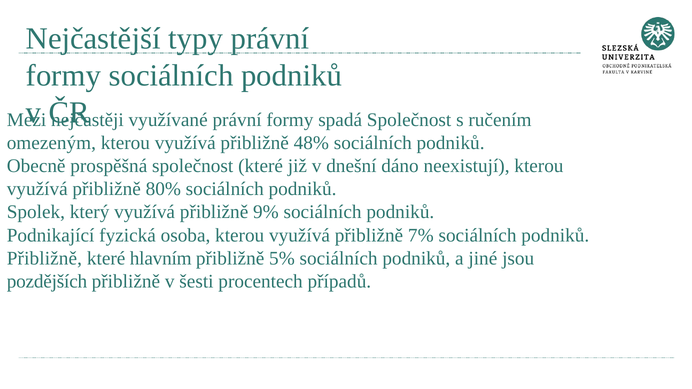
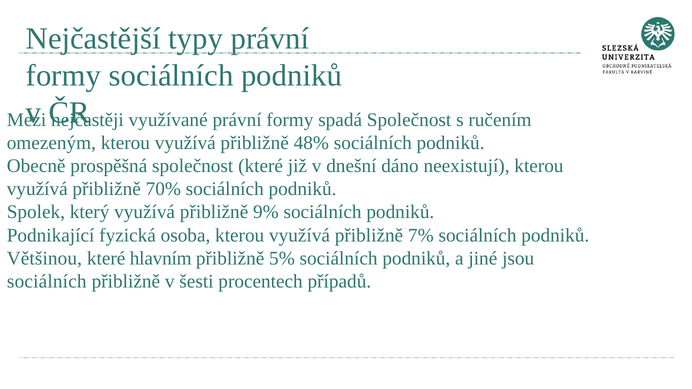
80%: 80% -> 70%
Přibližně at (44, 258): Přibližně -> Většinou
pozdějších at (47, 282): pozdějších -> sociálních
